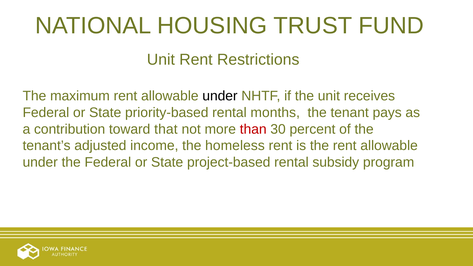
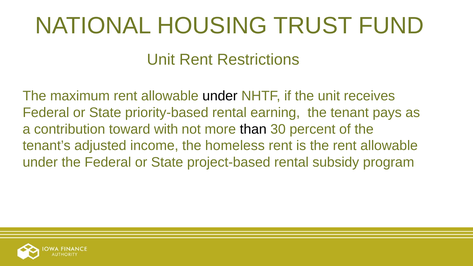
months: months -> earning
that: that -> with
than colour: red -> black
